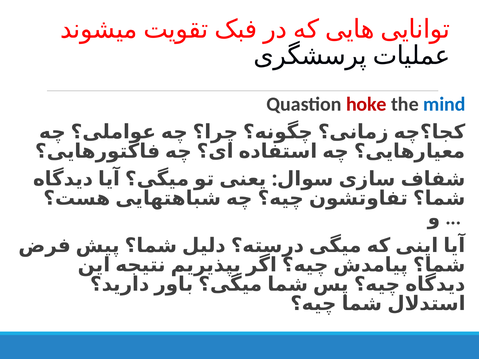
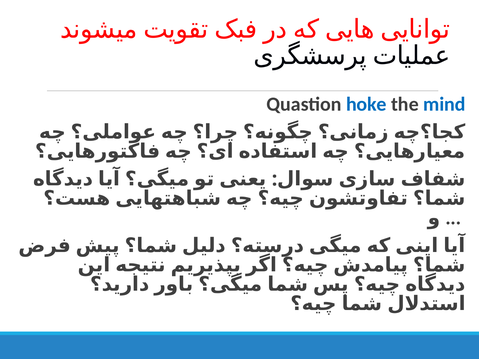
hoke colour: red -> blue
